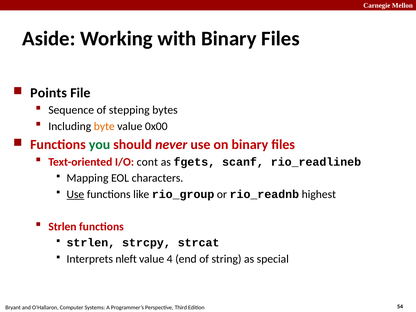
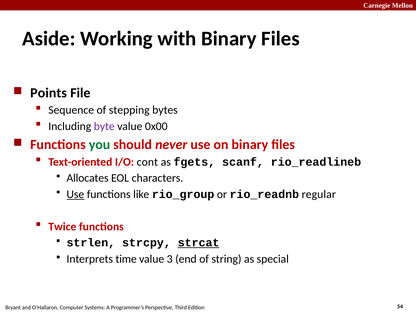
byte colour: orange -> purple
Mapping: Mapping -> Allocates
highest: highest -> regular
Strlen at (62, 227): Strlen -> Twice
strcat underline: none -> present
nleft: nleft -> time
4: 4 -> 3
